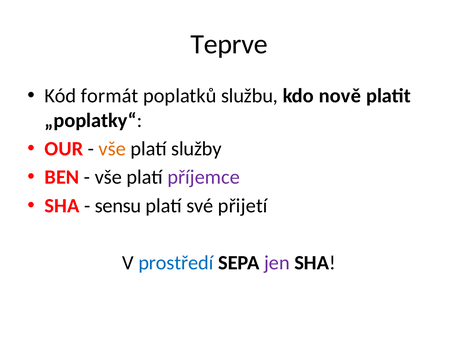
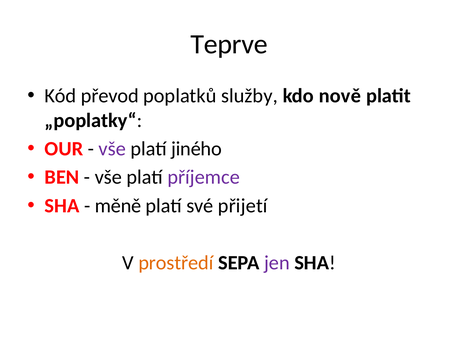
formát: formát -> převod
službu: službu -> služby
vše at (112, 149) colour: orange -> purple
služby: služby -> jiného
sensu: sensu -> měně
prostředí colour: blue -> orange
